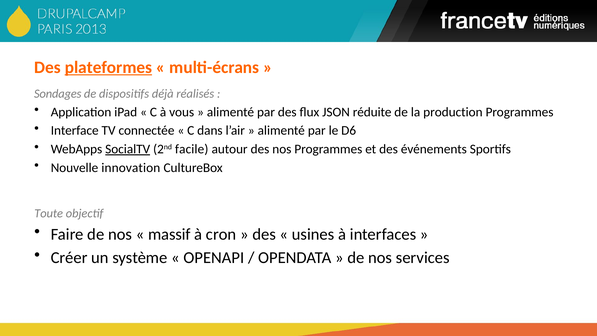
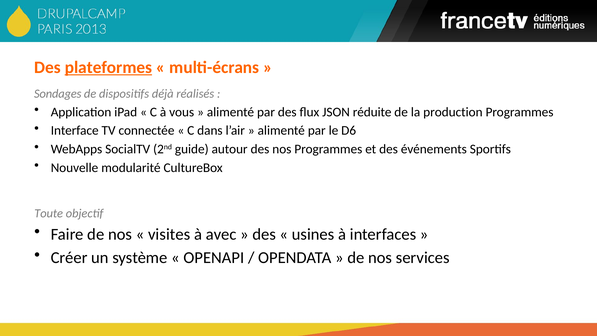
SocialTV underline: present -> none
facile: facile -> guide
innovation: innovation -> modularité
massif: massif -> visites
cron: cron -> avec
